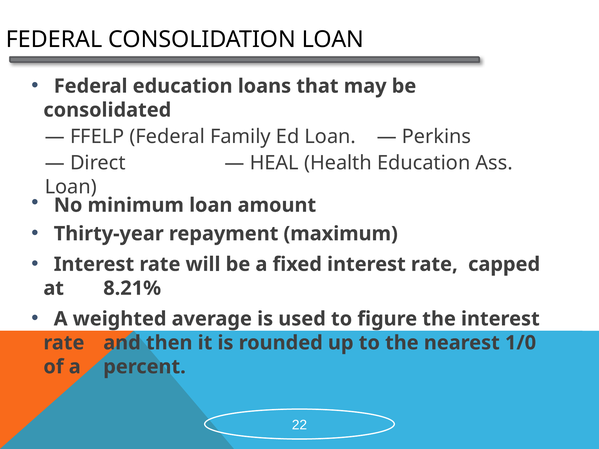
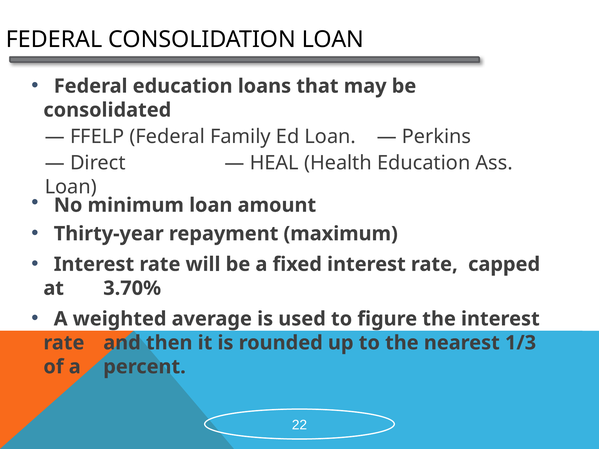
8.21%: 8.21% -> 3.70%
1/0: 1/0 -> 1/3
